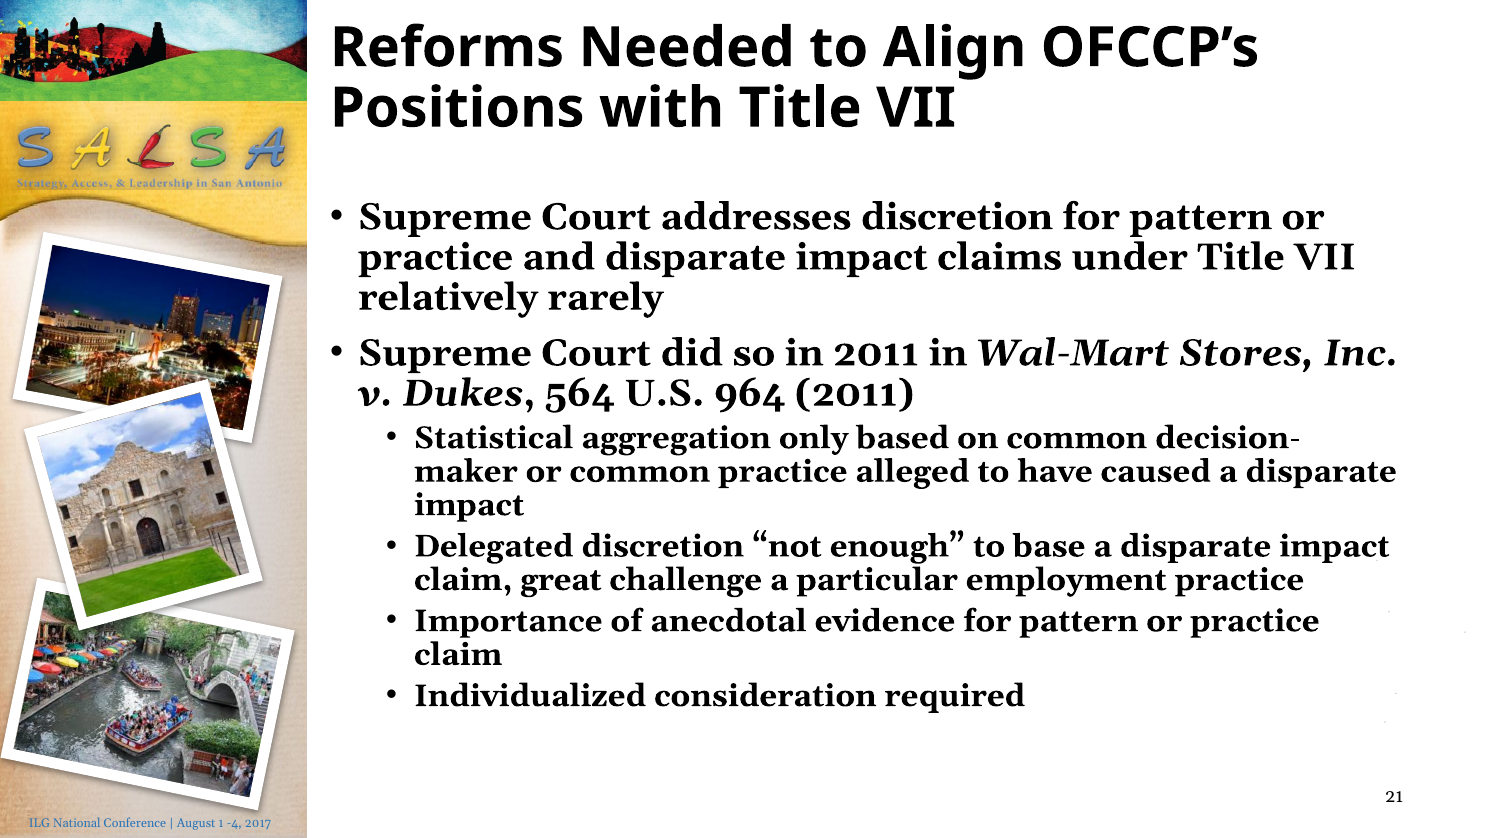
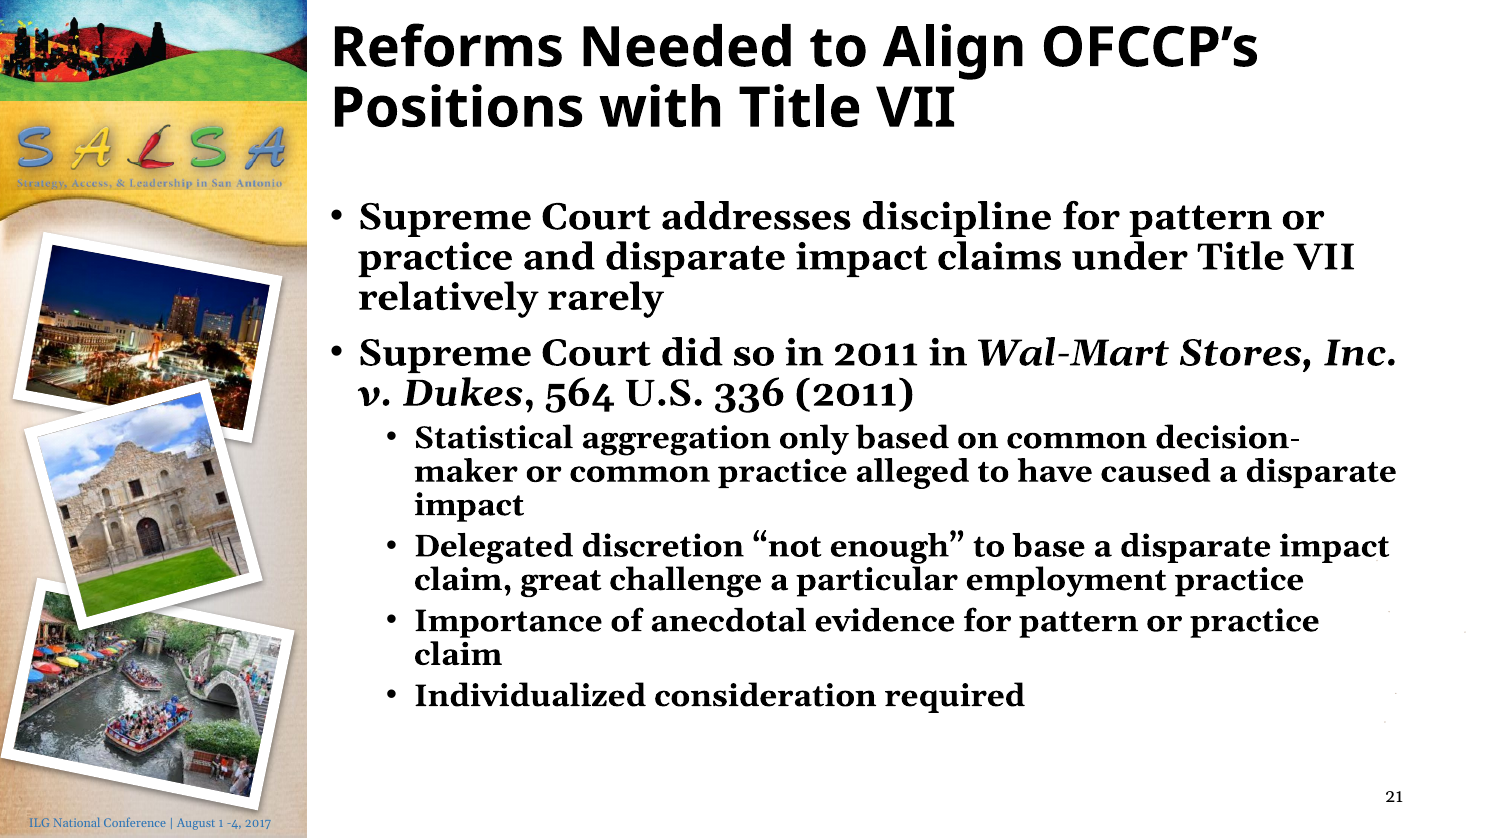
addresses discretion: discretion -> discipline
964: 964 -> 336
